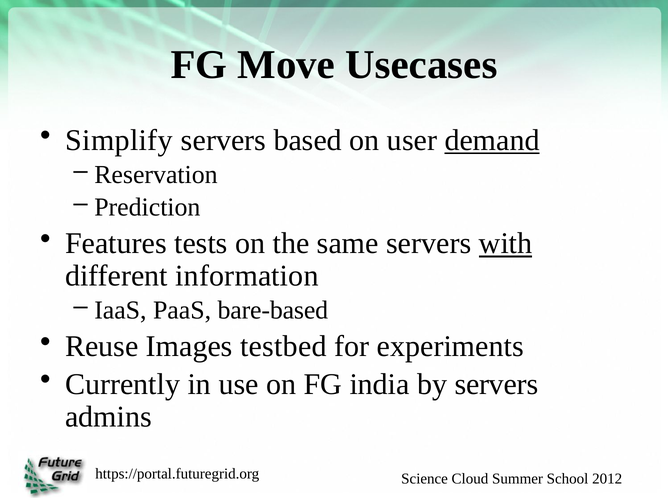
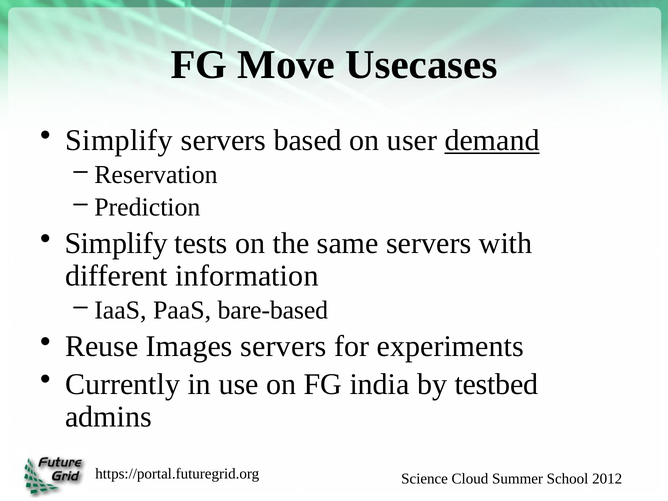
Features at (116, 244): Features -> Simplify
with underline: present -> none
Images testbed: testbed -> servers
by servers: servers -> testbed
